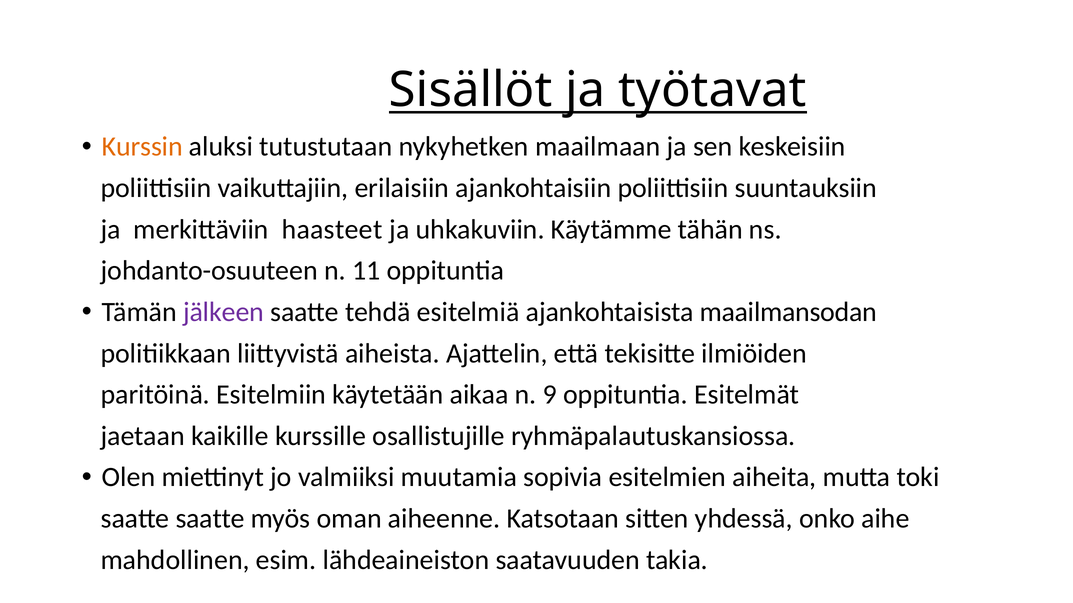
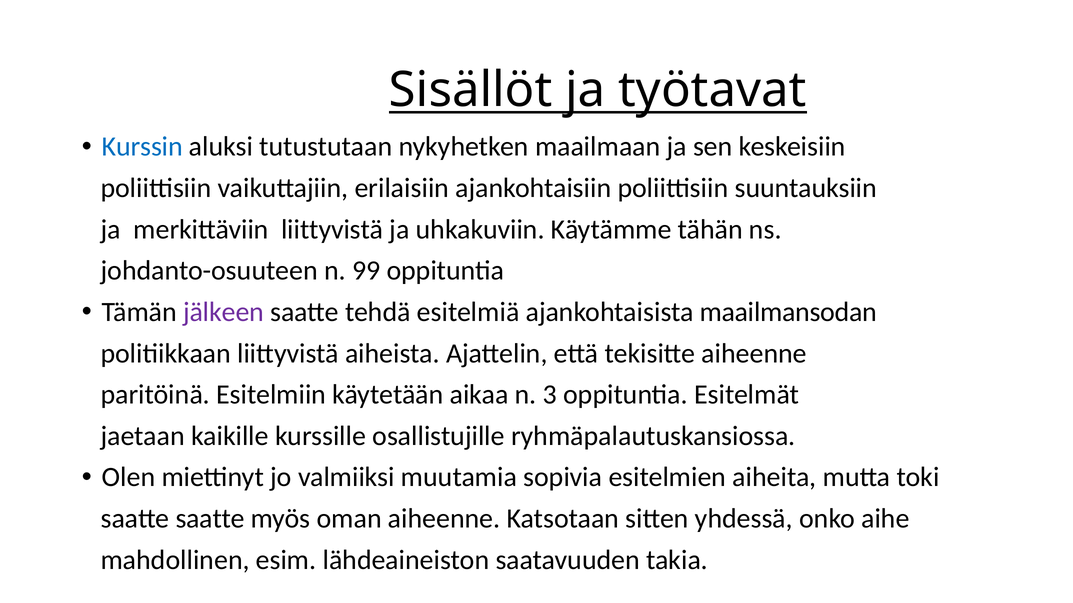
Kurssin colour: orange -> blue
merkittäviin haasteet: haasteet -> liittyvistä
11: 11 -> 99
tekisitte ilmiöiden: ilmiöiden -> aiheenne
9: 9 -> 3
